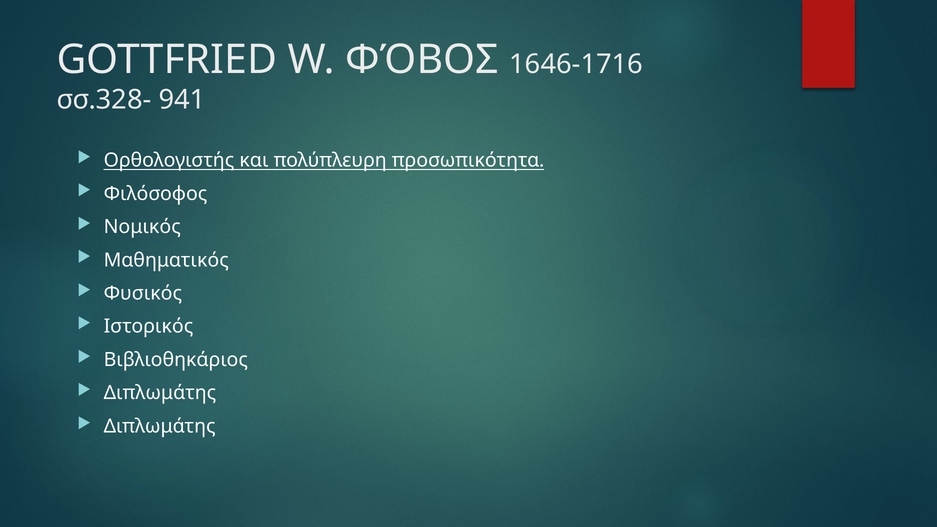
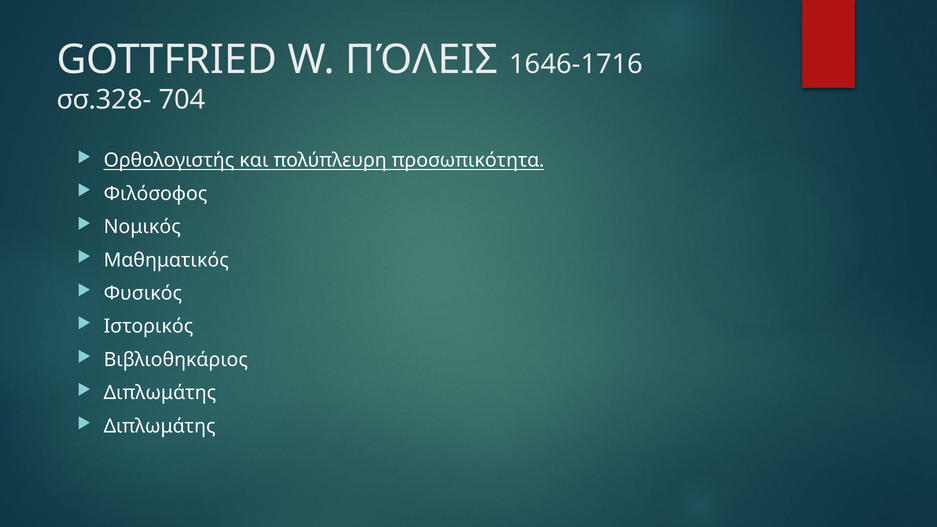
ΦΌΒΟΣ: ΦΌΒΟΣ -> ΠΌΛΕΙΣ
941: 941 -> 704
